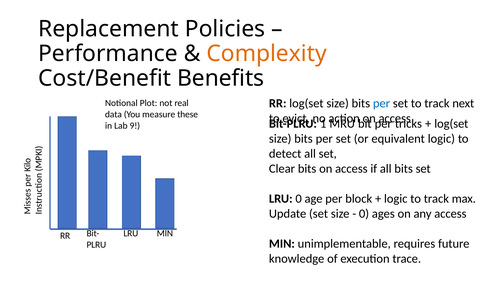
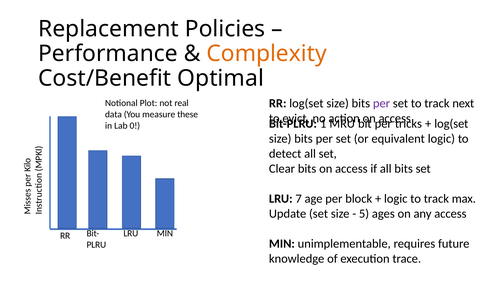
Benefits: Benefits -> Optimal
per at (382, 104) colour: blue -> purple
9: 9 -> 0
LRU 0: 0 -> 7
0 at (364, 214): 0 -> 5
